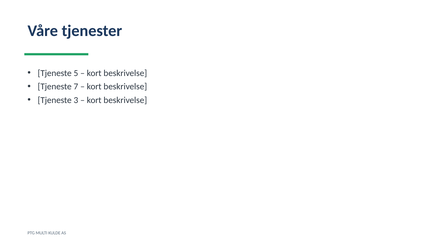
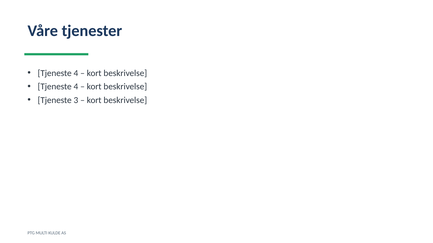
5 at (76, 73): 5 -> 4
7 at (76, 87): 7 -> 4
